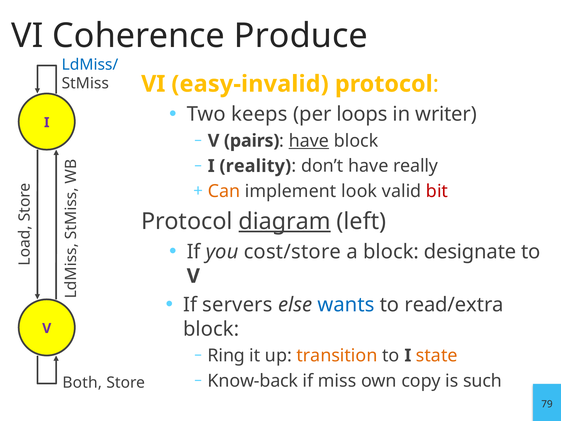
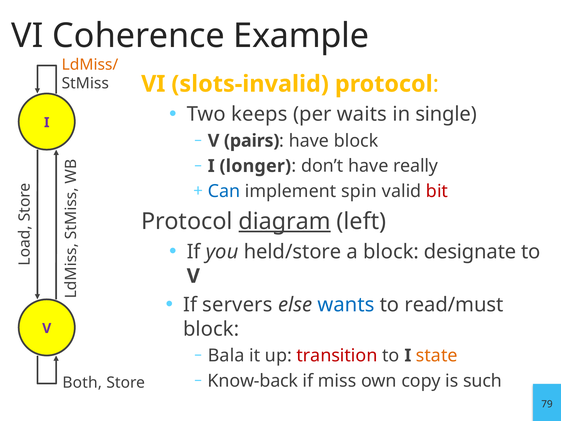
Produce: Produce -> Example
LdMiss/ colour: blue -> orange
easy-invalid: easy-invalid -> slots-invalid
loops: loops -> waits
writer: writer -> single
have at (309, 141) underline: present -> none
reality: reality -> longer
Can colour: orange -> blue
look: look -> spin
cost/store: cost/store -> held/store
read/extra: read/extra -> read/must
Ring: Ring -> Bala
transition colour: orange -> red
